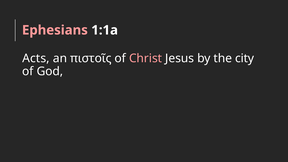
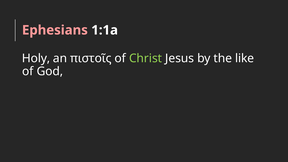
Acts: Acts -> Holy
Christ colour: pink -> light green
city: city -> like
